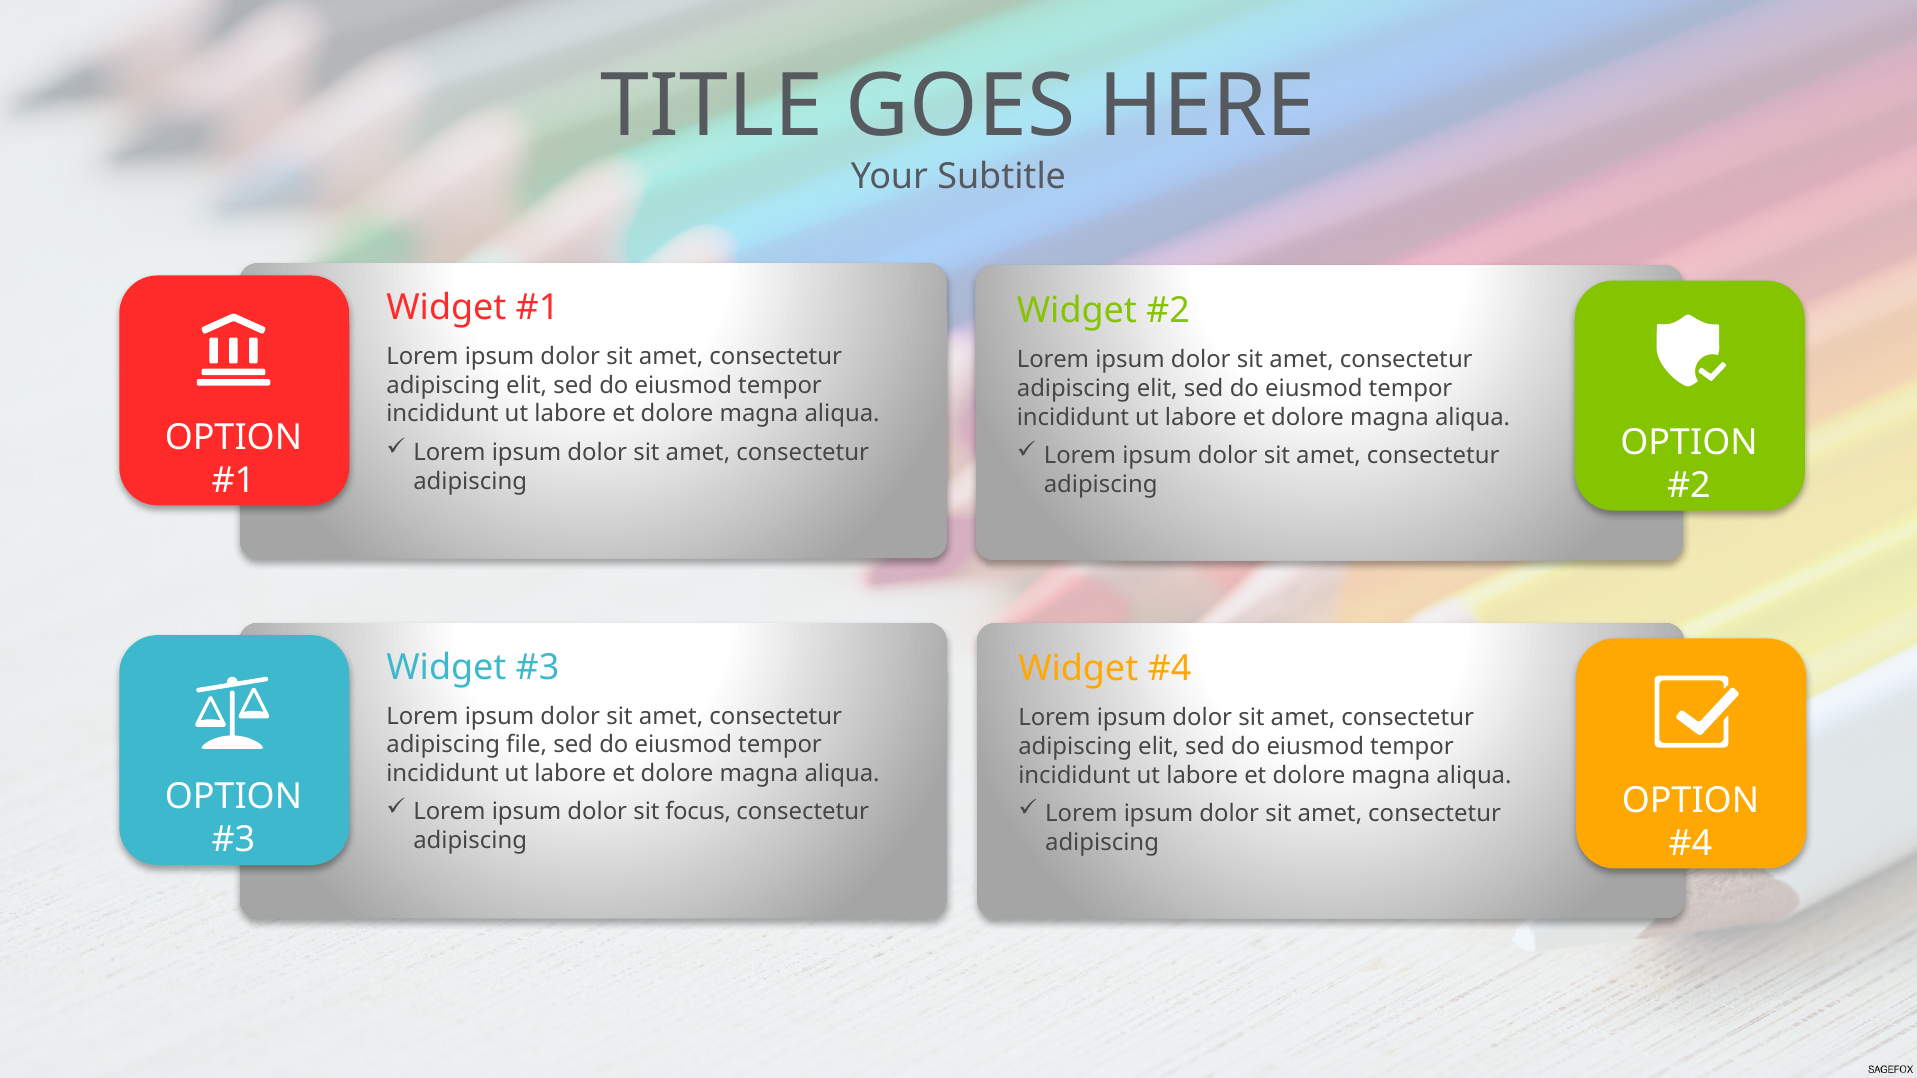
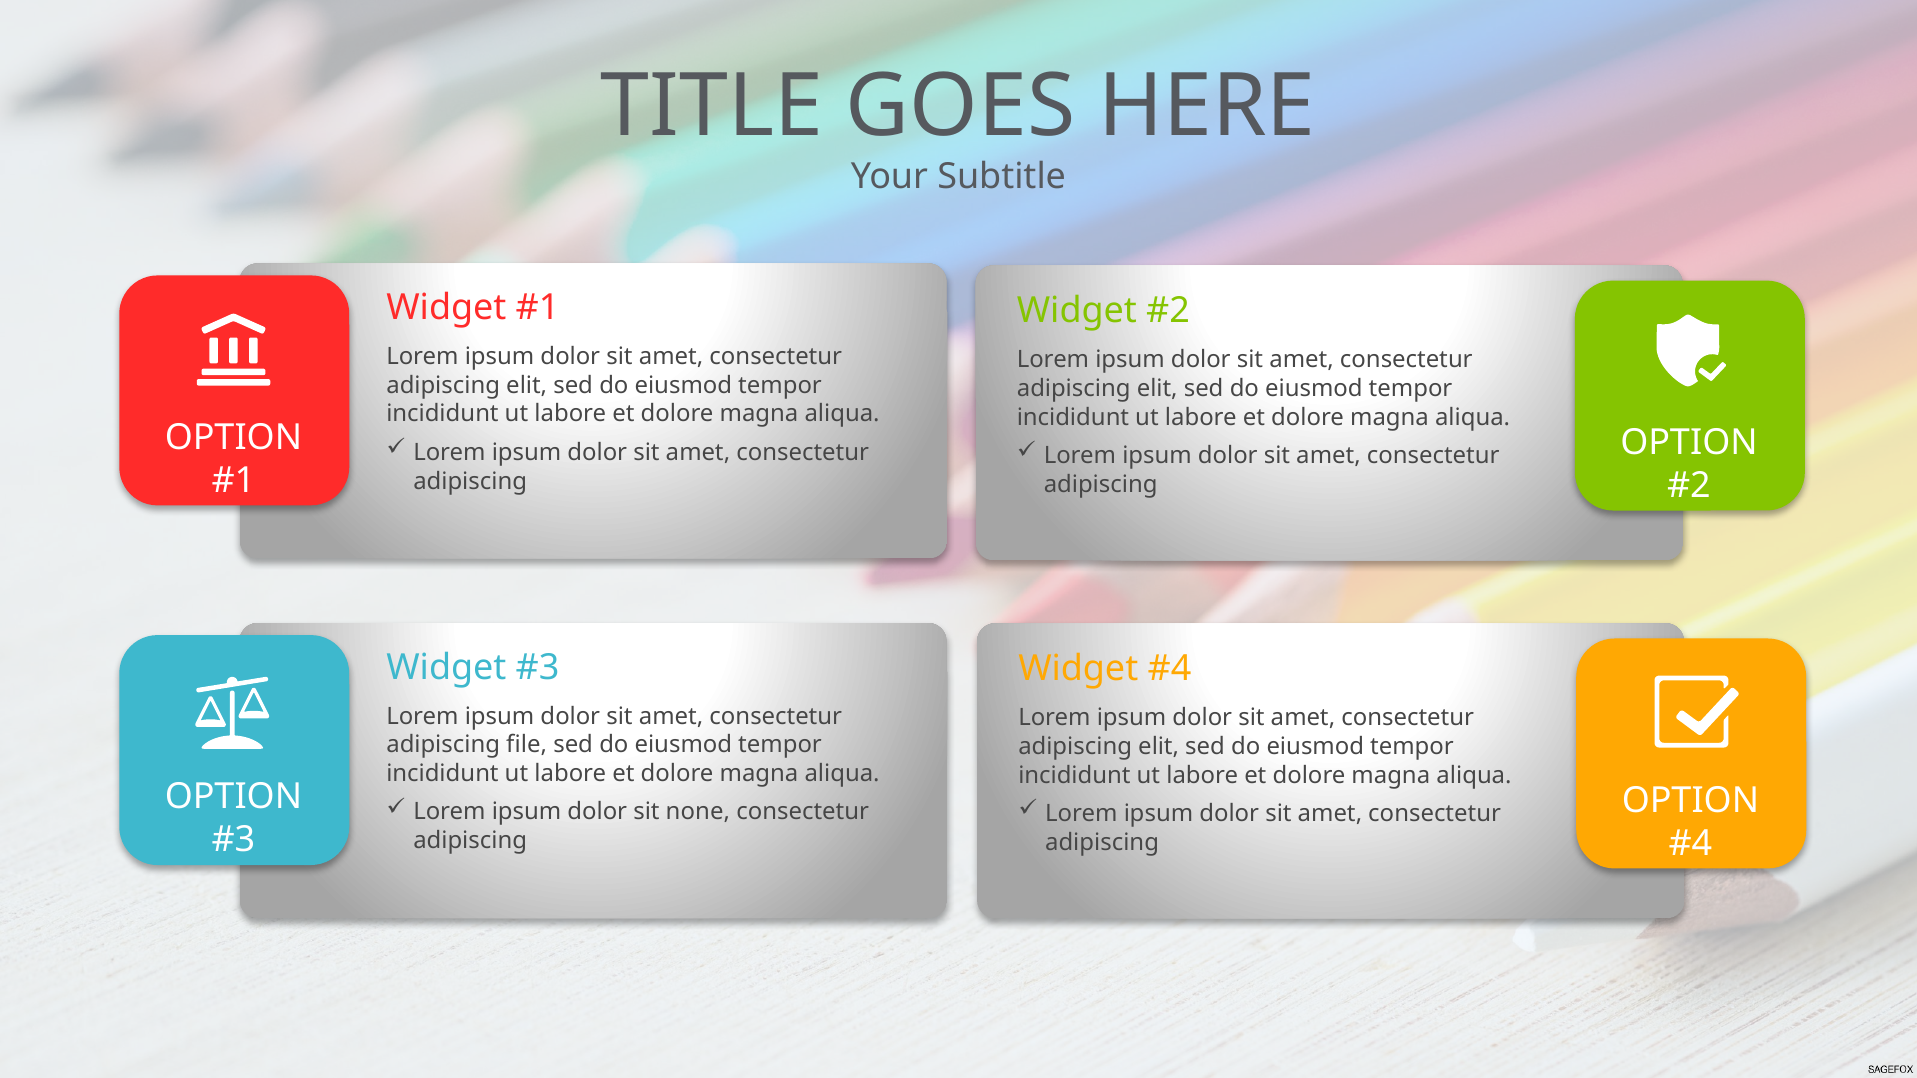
focus: focus -> none
